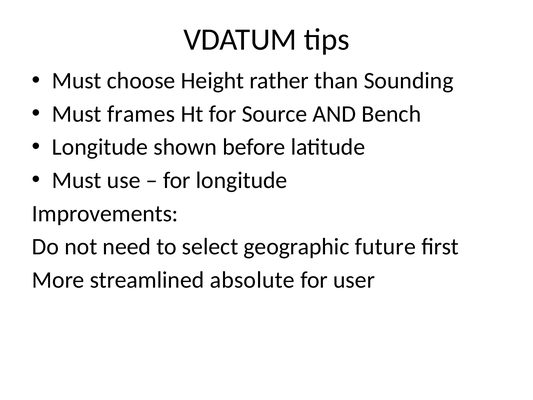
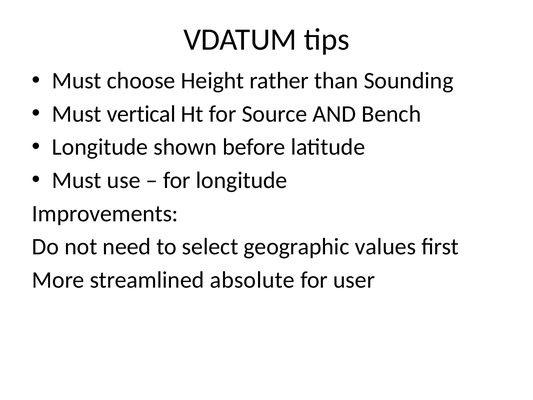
frames: frames -> vertical
future: future -> values
